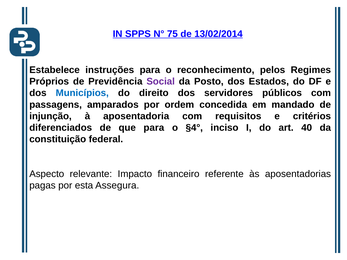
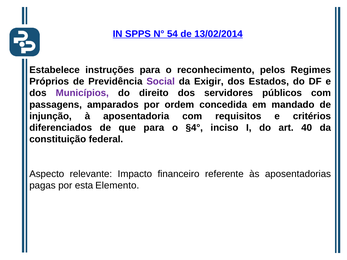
75: 75 -> 54
Posto: Posto -> Exigir
Municípios colour: blue -> purple
Assegura: Assegura -> Elemento
